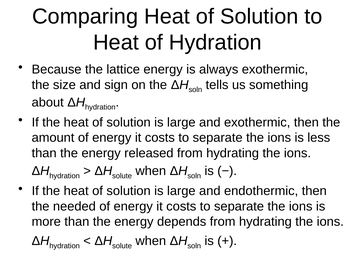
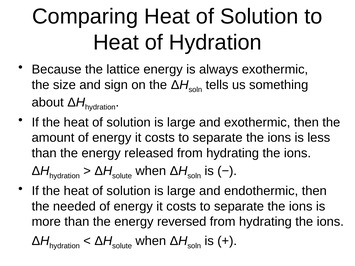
depends: depends -> reversed
